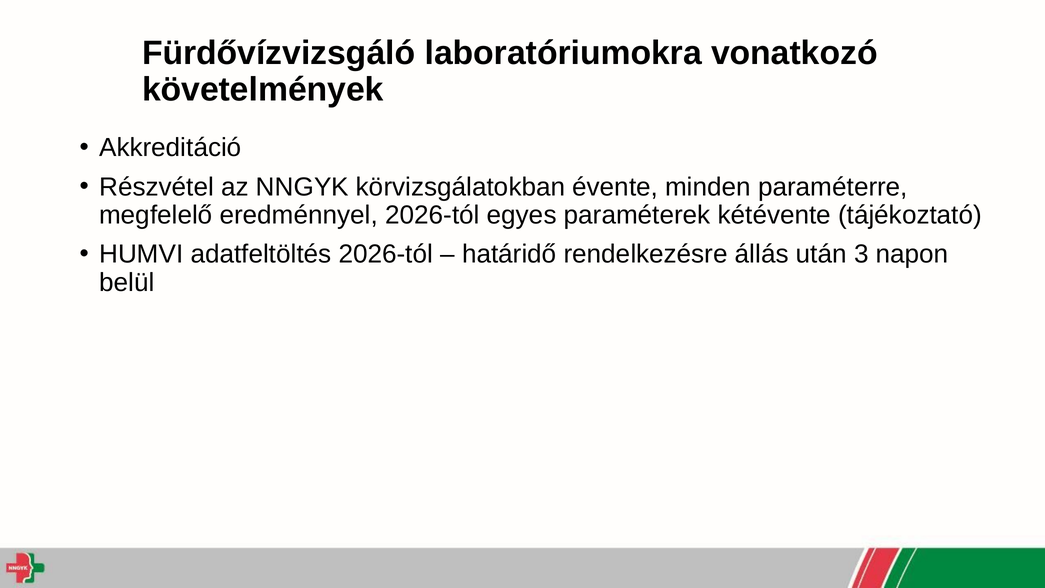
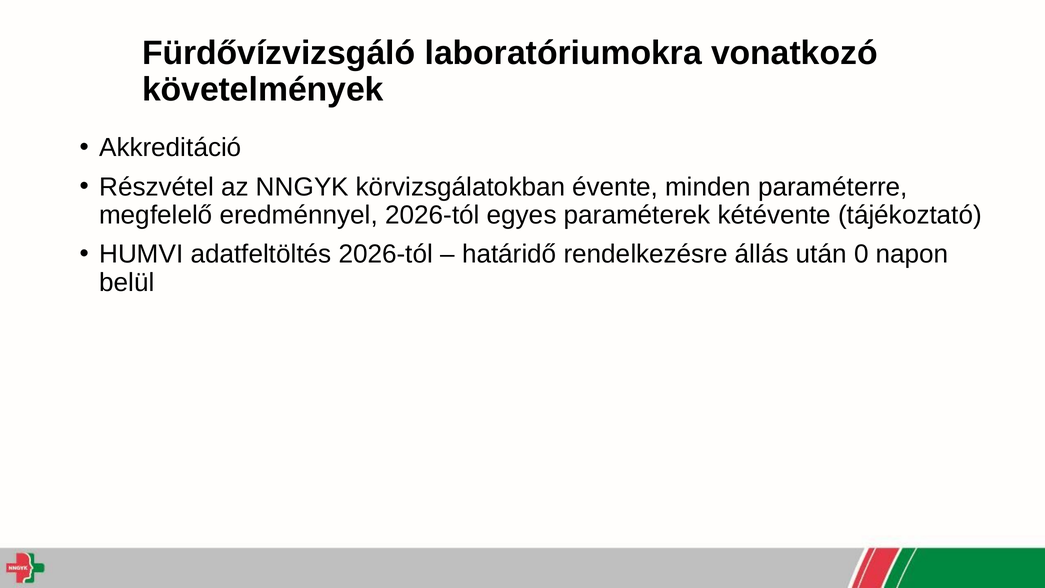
3: 3 -> 0
